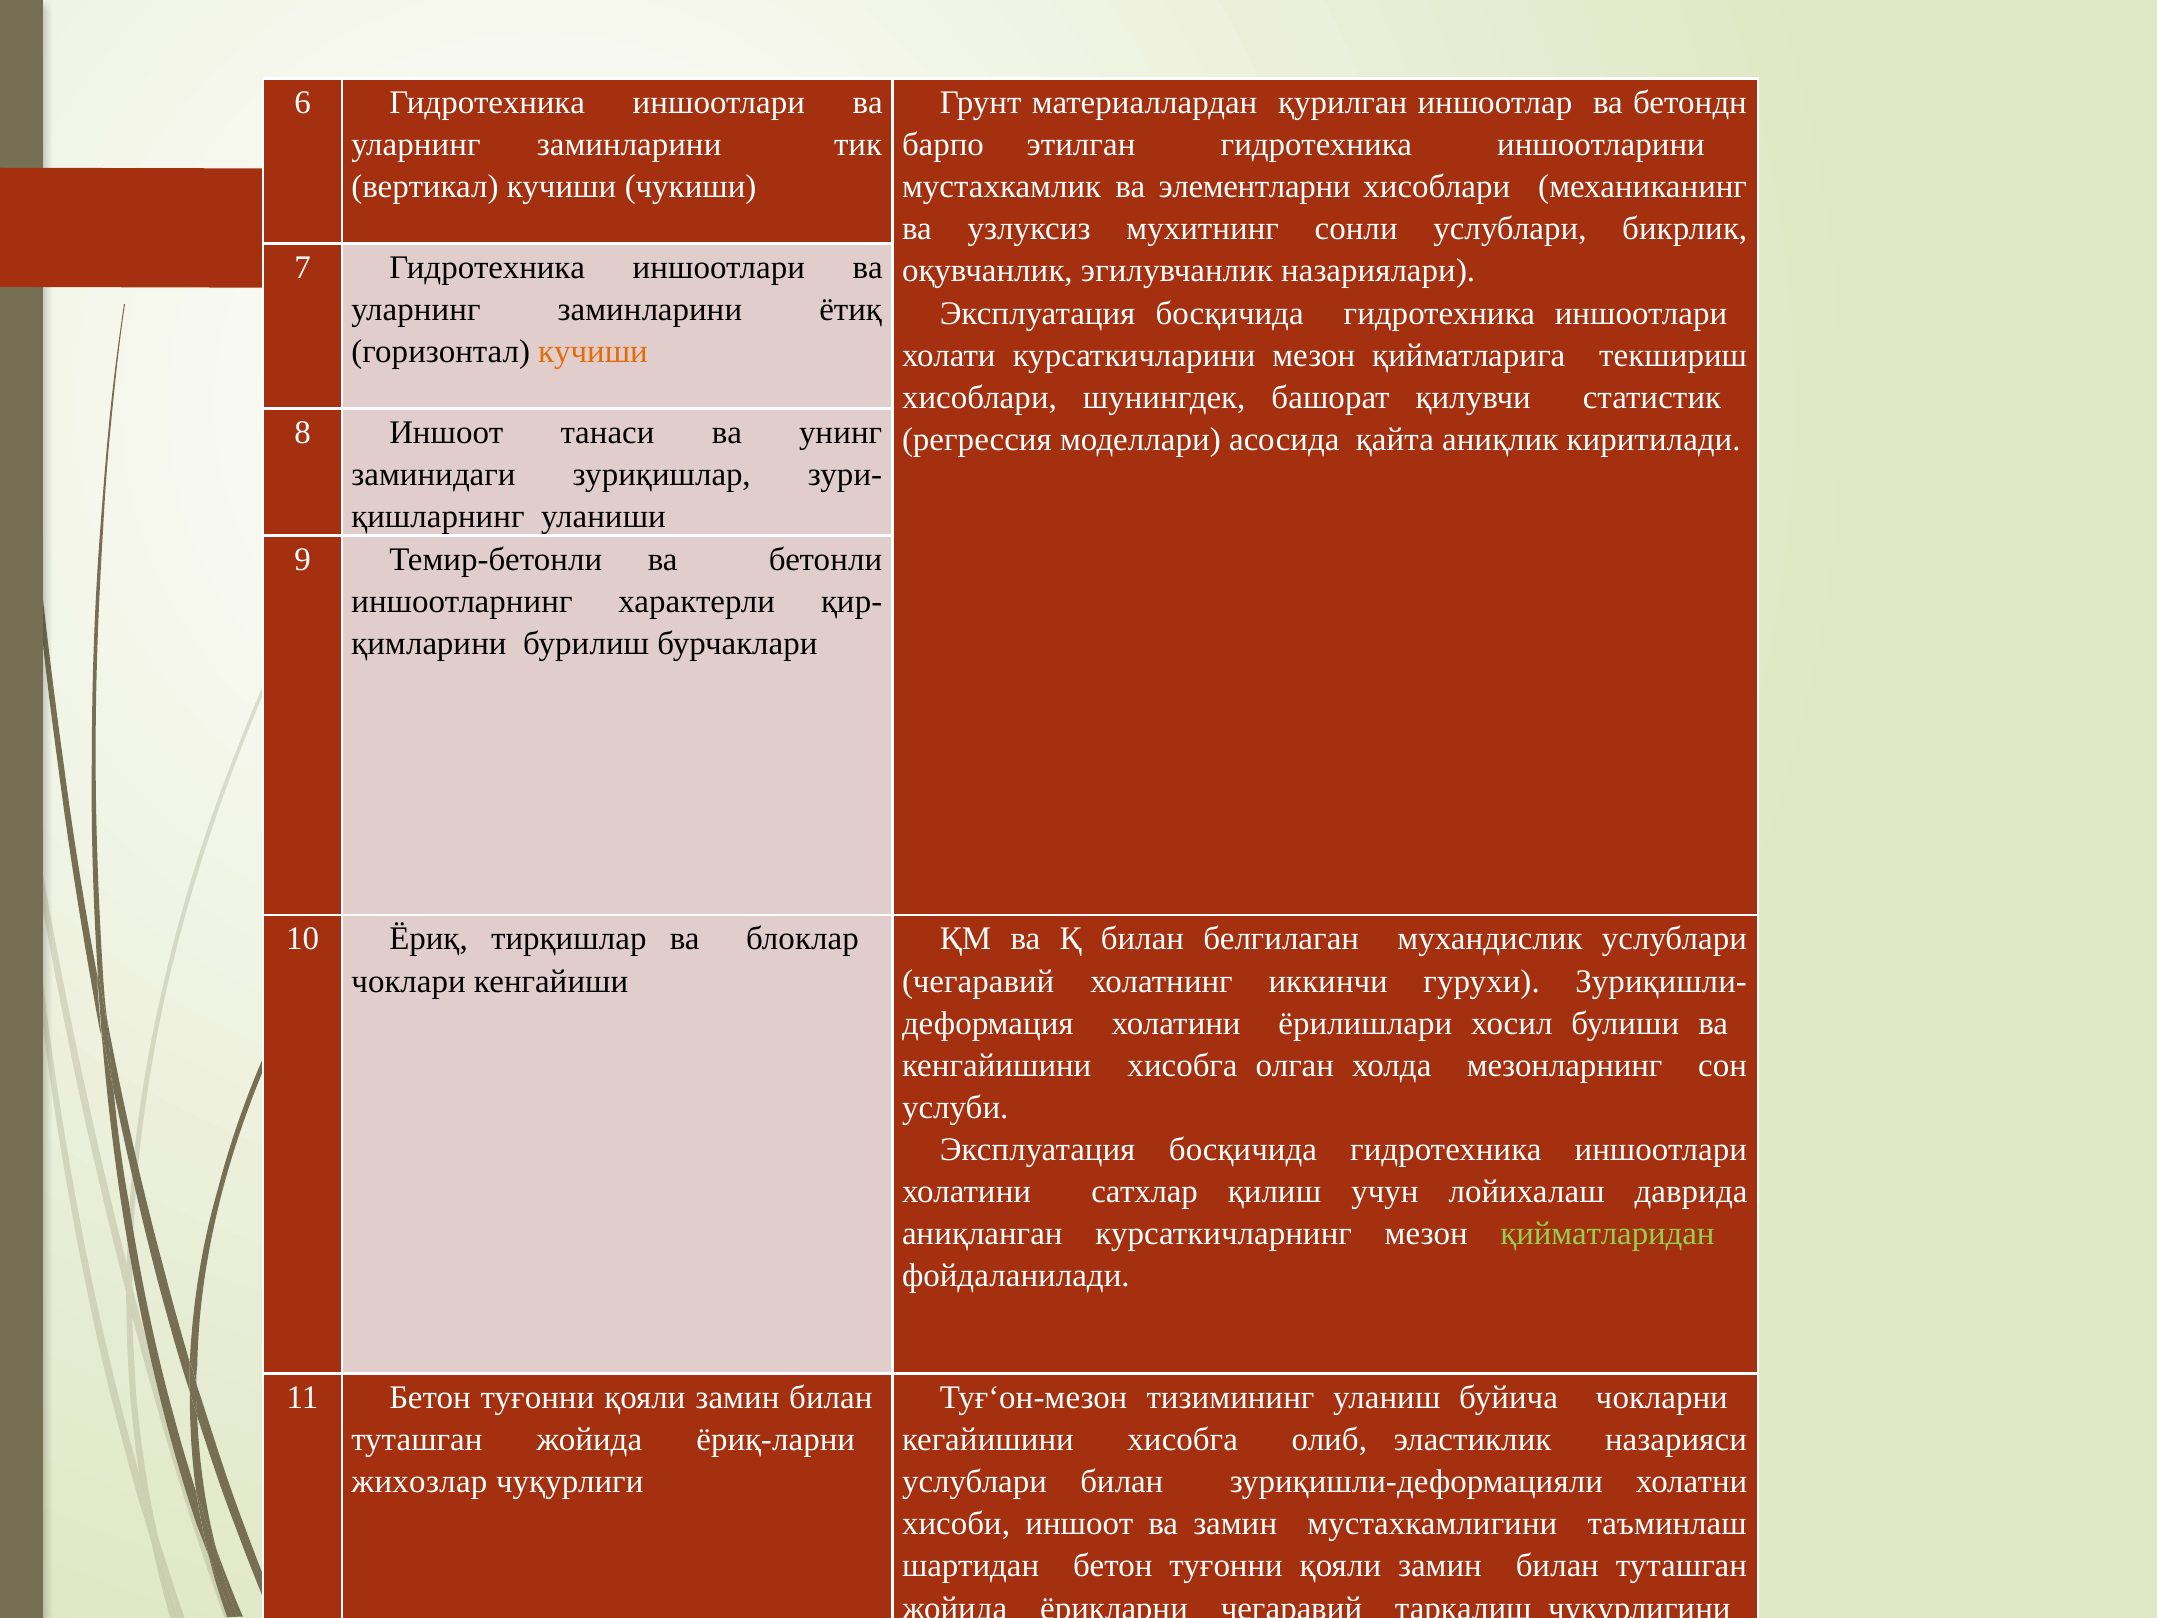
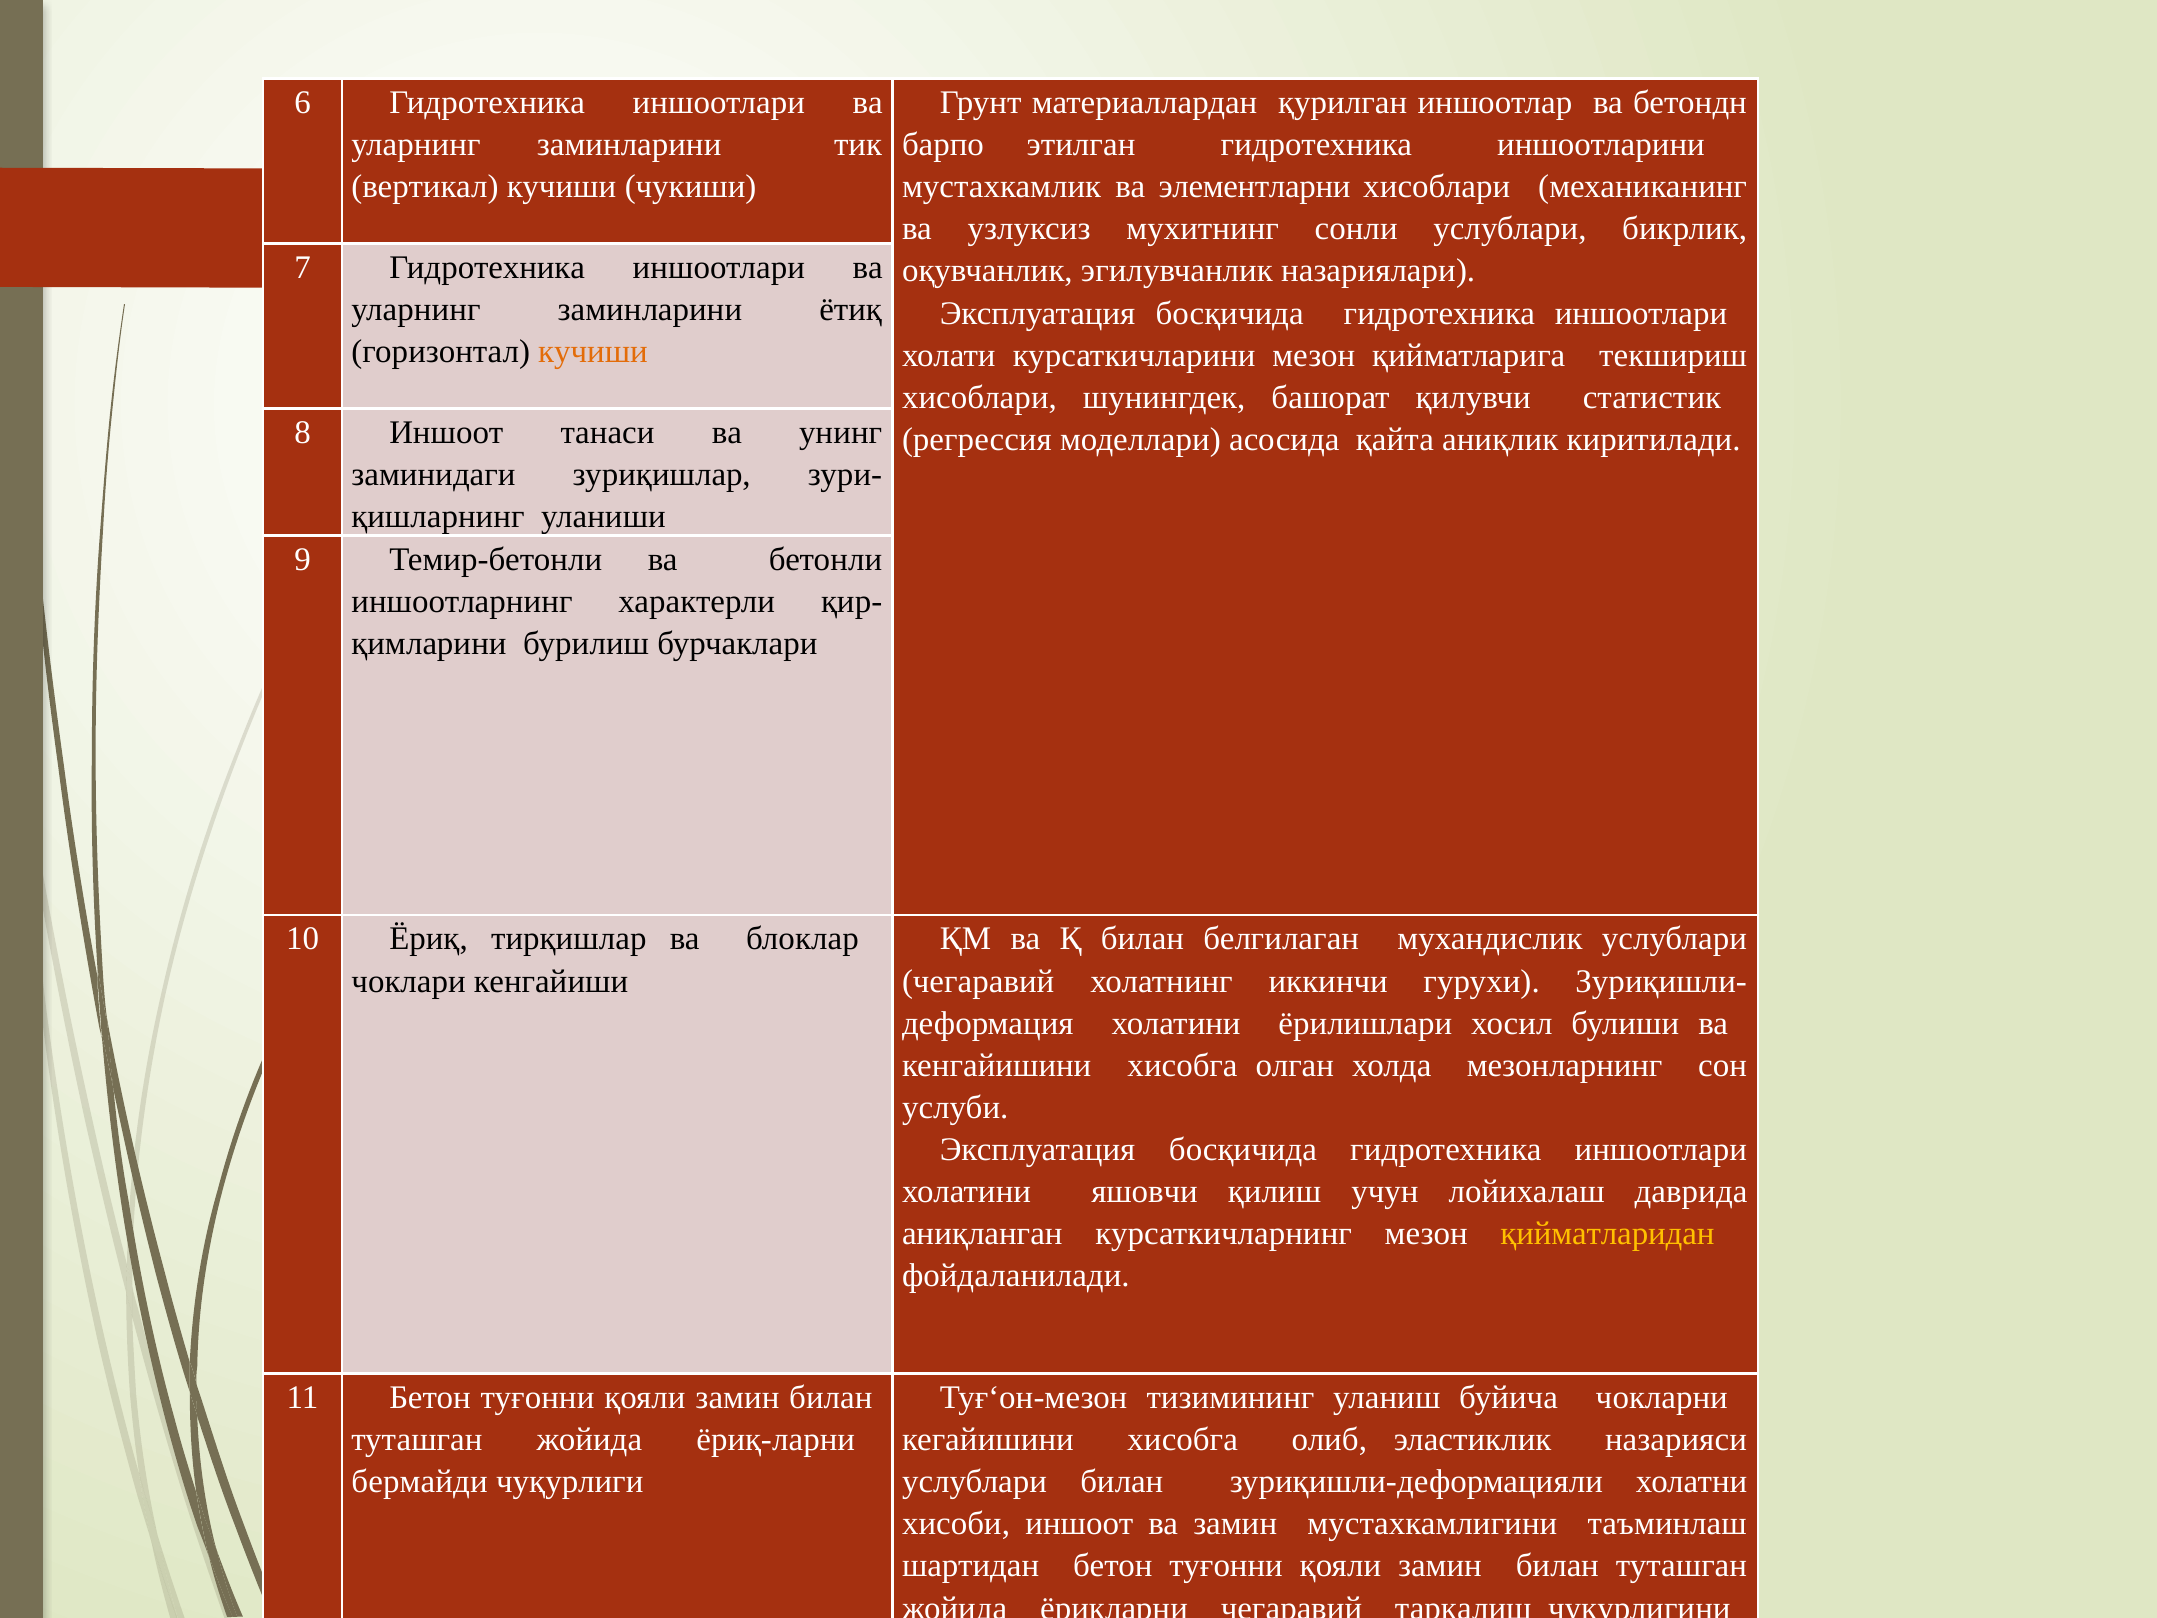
сатхлар: сатхлар -> яшовчи
қийматларидан colour: light green -> yellow
жихозлар: жихозлар -> бермайди
